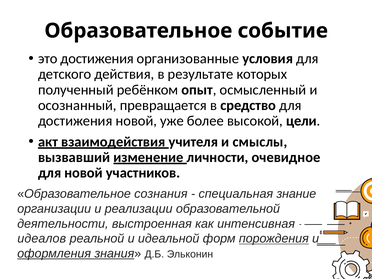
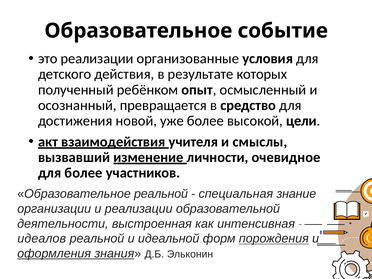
это достижения: достижения -> реализации
для новой: новой -> более
Образовательное сознания: сознания -> реальной
